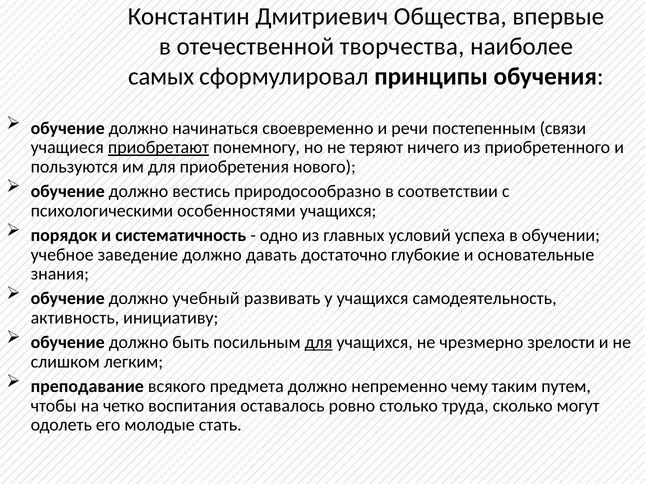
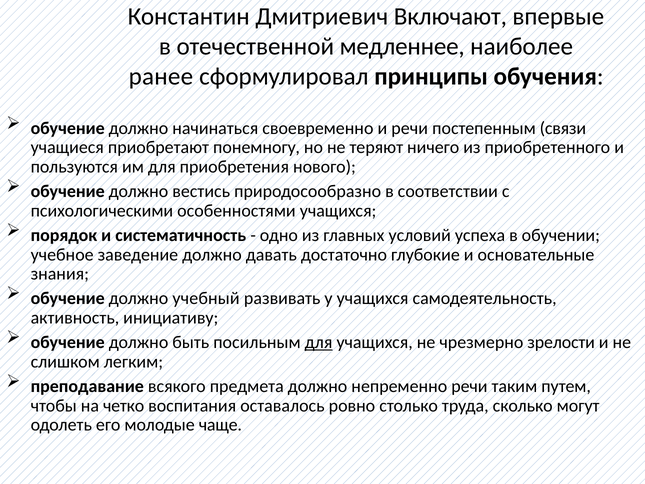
Общества: Общества -> Включают
творчества: творчества -> медленнее
самых: самых -> ранее
приобретают underline: present -> none
непременно чему: чему -> речи
стать: стать -> чаще
